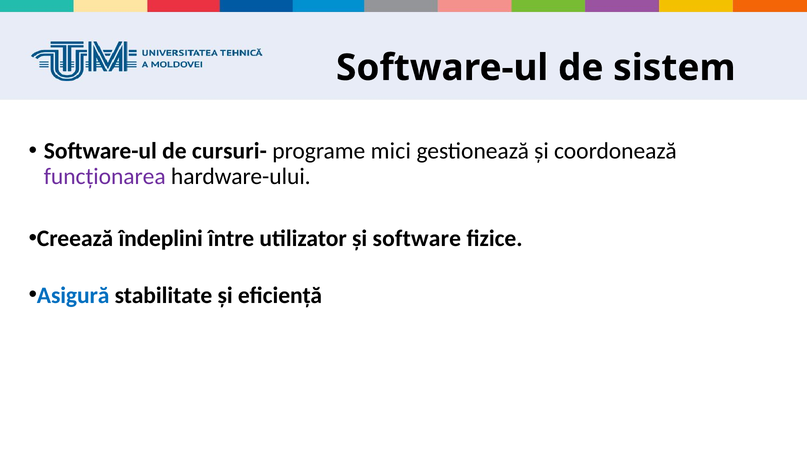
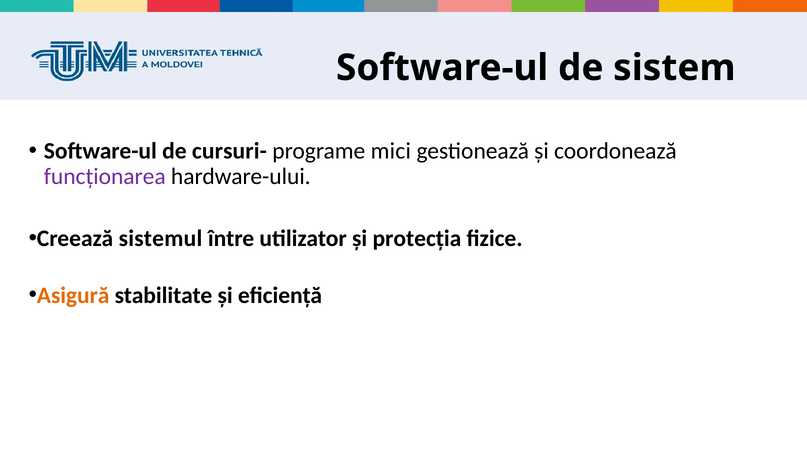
îndeplini: îndeplini -> sistemul
software: software -> protecția
Asigură colour: blue -> orange
